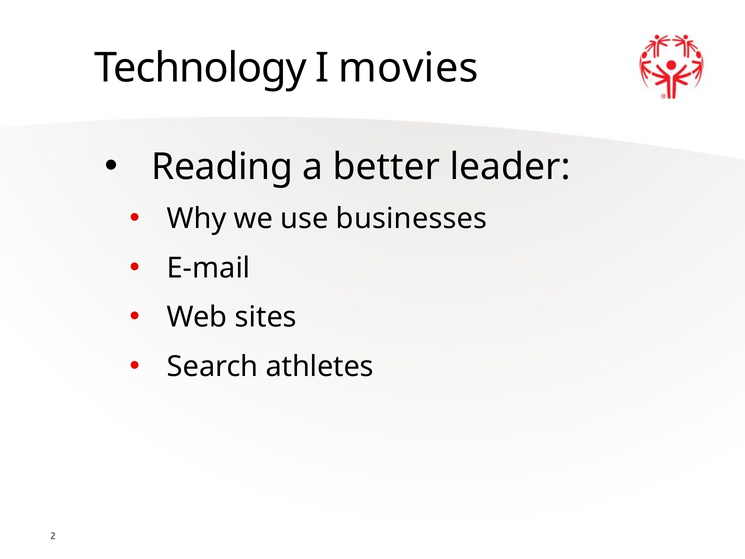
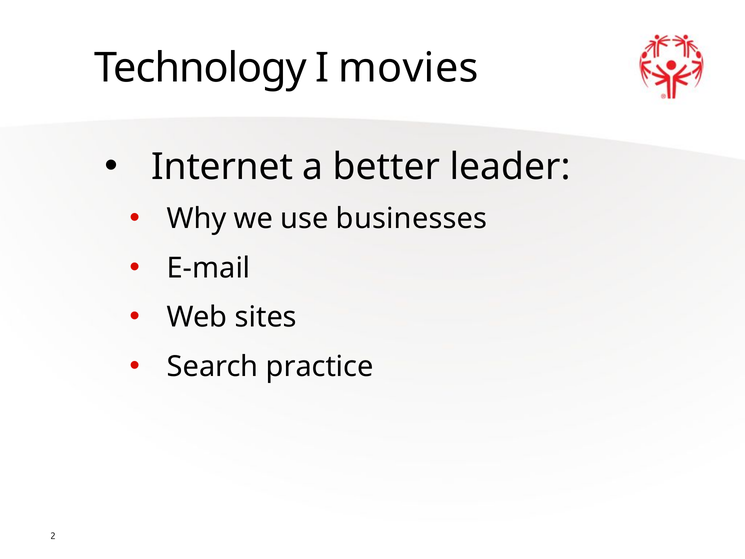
Reading: Reading -> Internet
athletes: athletes -> practice
